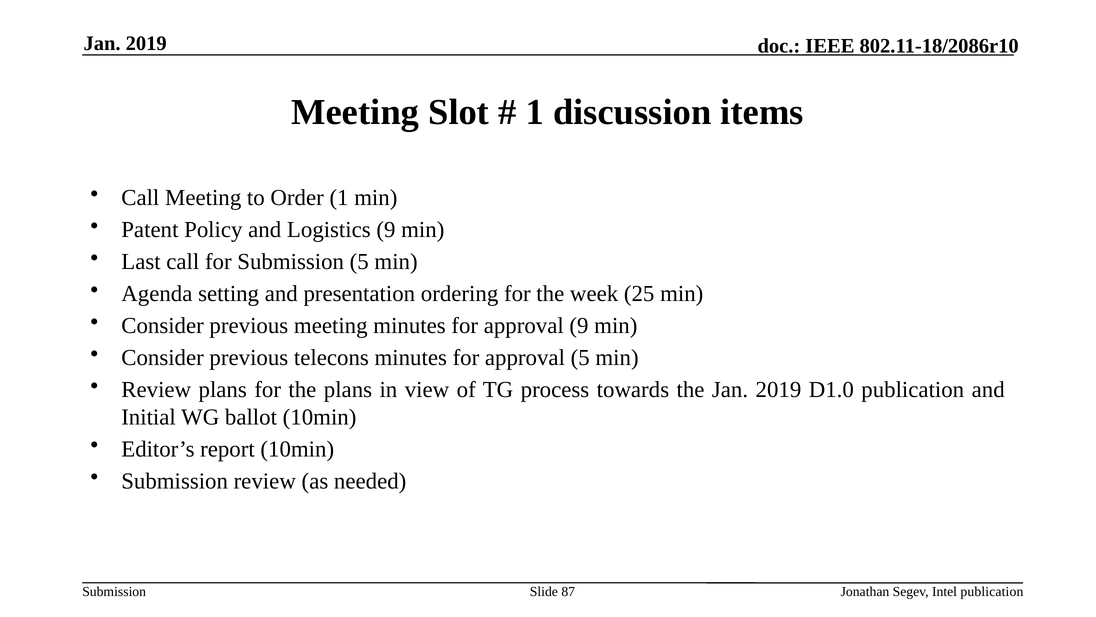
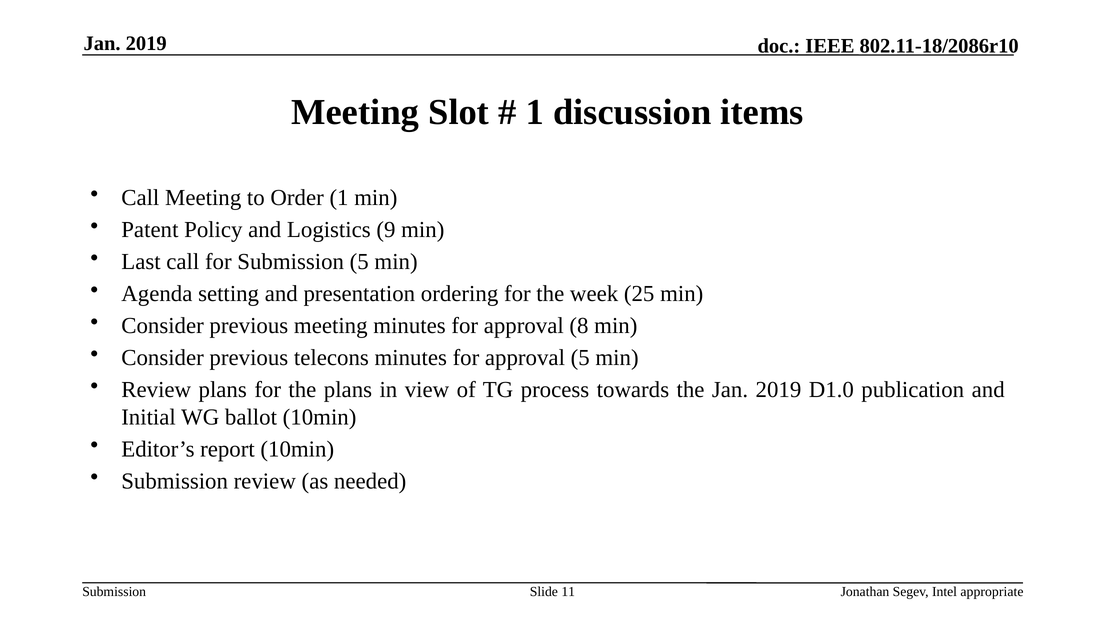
approval 9: 9 -> 8
87: 87 -> 11
Intel publication: publication -> appropriate
